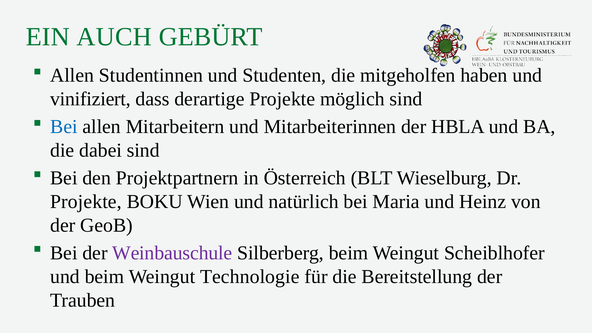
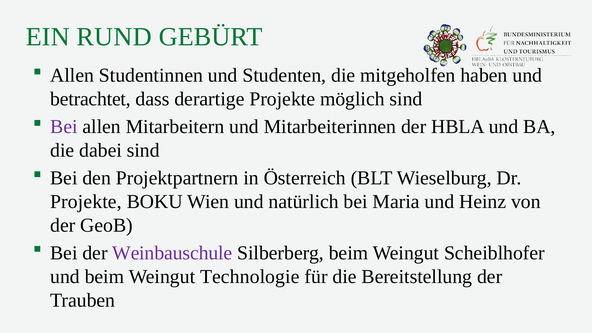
AUCH: AUCH -> RUND
vinifiziert: vinifiziert -> betrachtet
Bei at (64, 127) colour: blue -> purple
